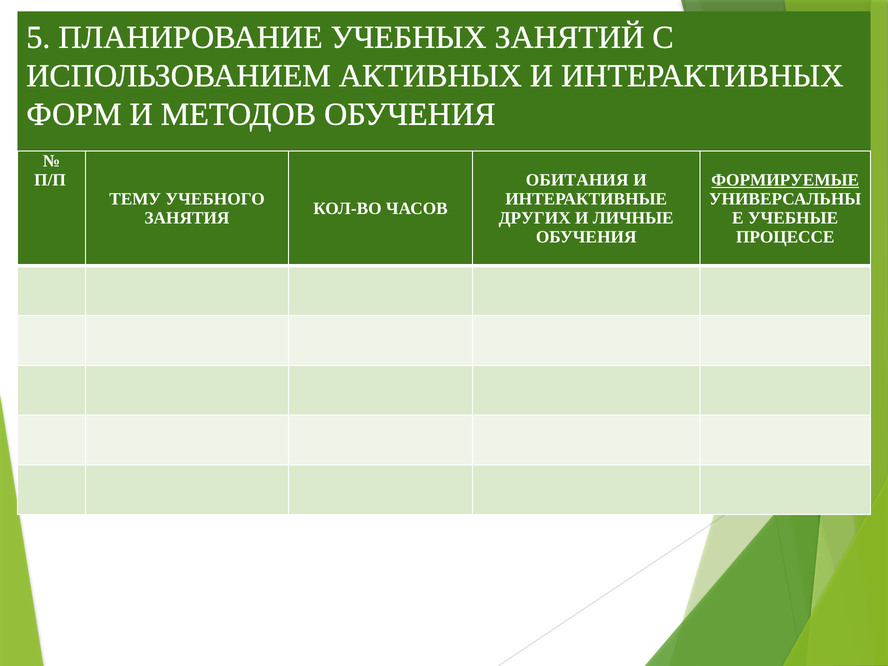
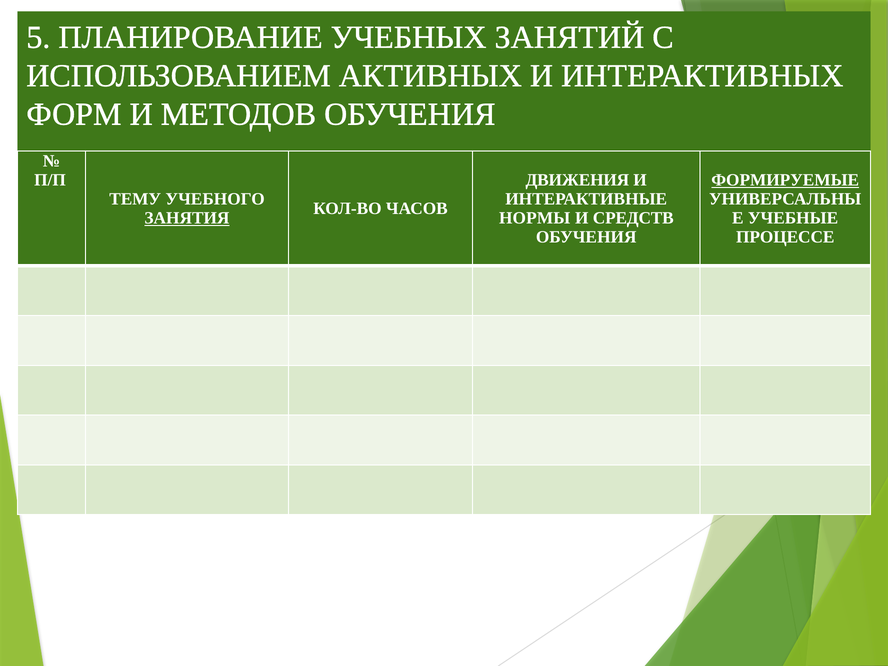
ОБИТАНИЯ: ОБИТАНИЯ -> ДВИЖЕНИЯ
ЗАНЯТИЯ underline: none -> present
ДРУГИХ: ДРУГИХ -> НОРМЫ
ЛИЧНЫЕ: ЛИЧНЫЕ -> СРЕДСТВ
